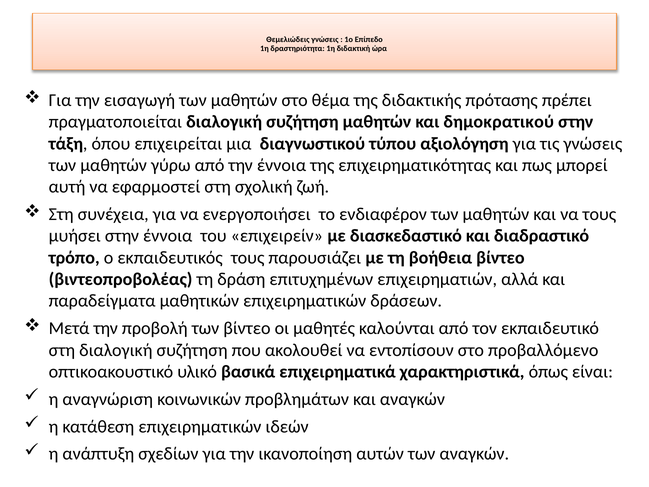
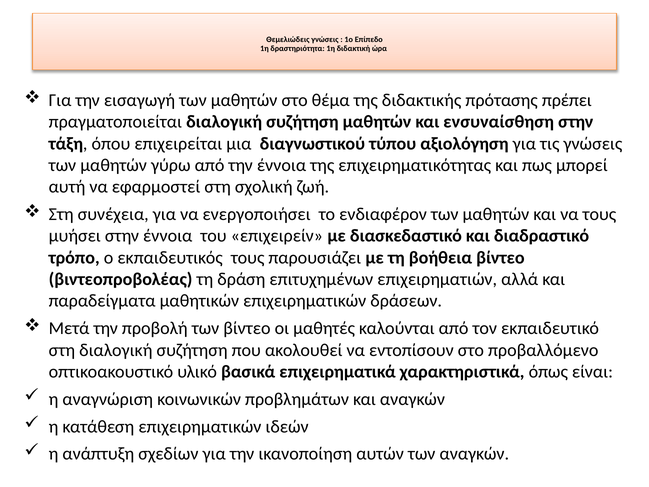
δημοκρατικού: δημοκρατικού -> ενσυναίσθηση
